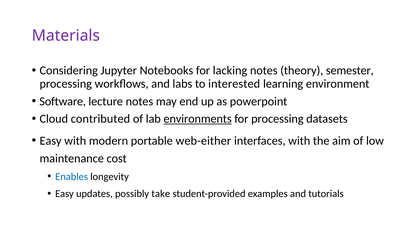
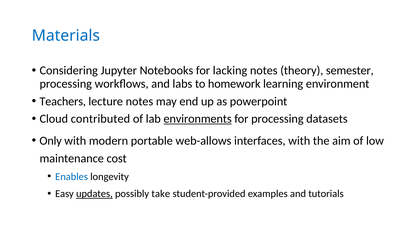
Materials colour: purple -> blue
interested: interested -> homework
Software: Software -> Teachers
Easy at (51, 141): Easy -> Only
web-either: web-either -> web-allows
updates underline: none -> present
